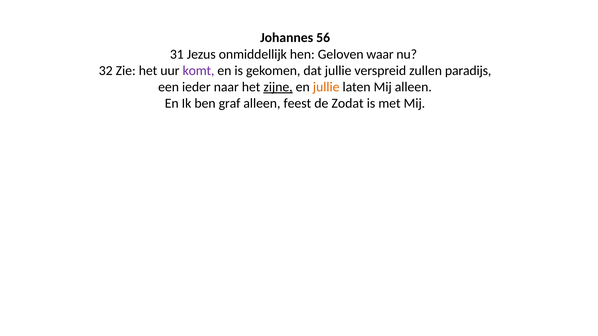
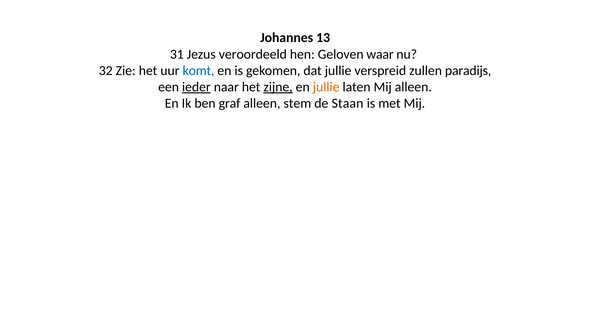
56: 56 -> 13
onmiddellijk: onmiddellijk -> veroordeeld
komt colour: purple -> blue
ieder underline: none -> present
feest: feest -> stem
Zodat: Zodat -> Staan
